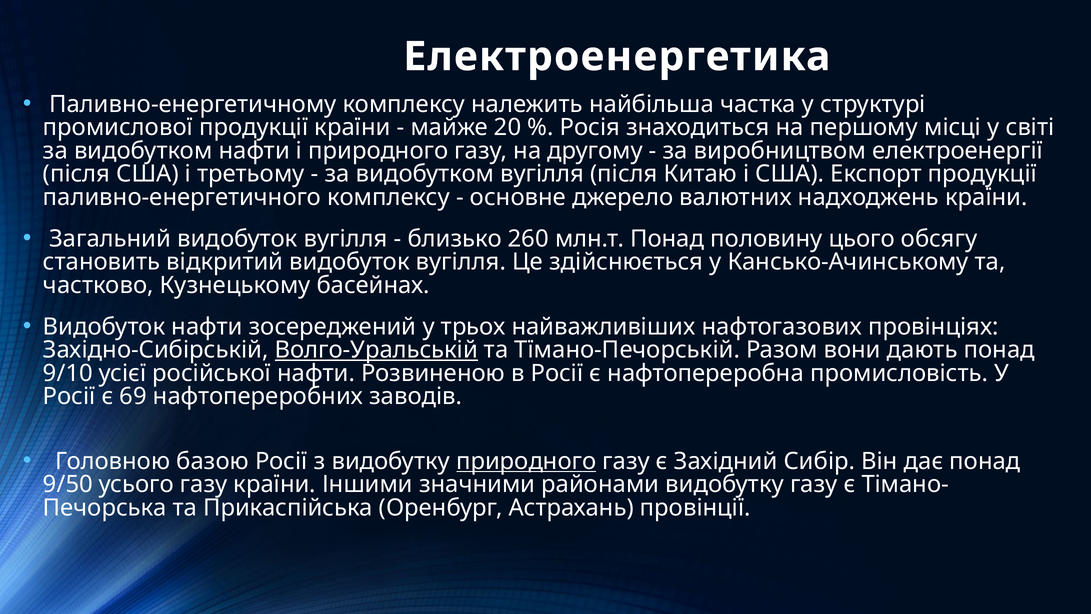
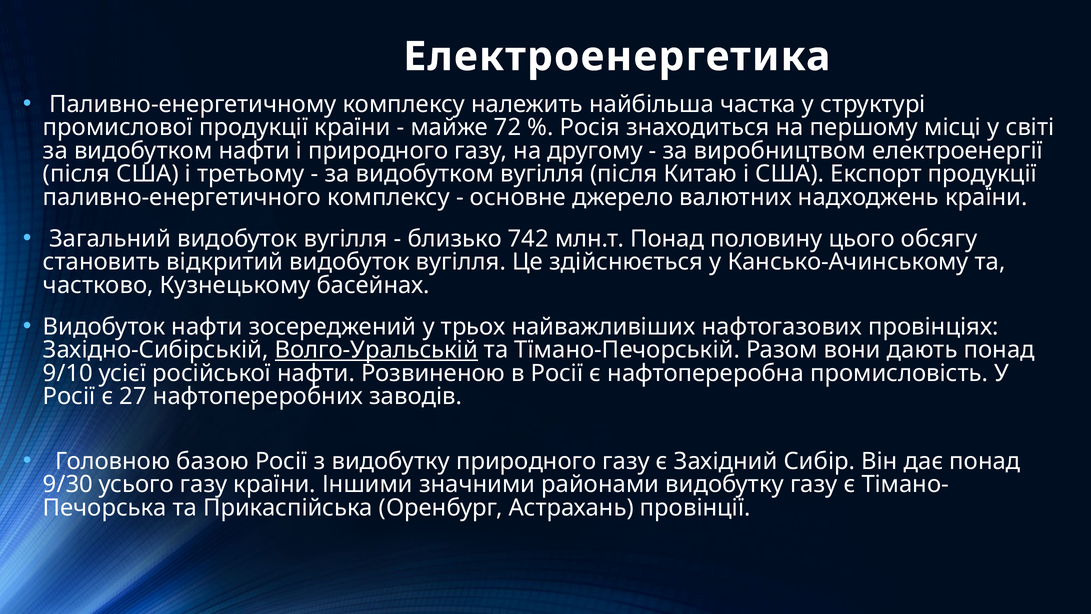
20: 20 -> 72
260: 260 -> 742
69: 69 -> 27
природного at (526, 461) underline: present -> none
9/50: 9/50 -> 9/30
